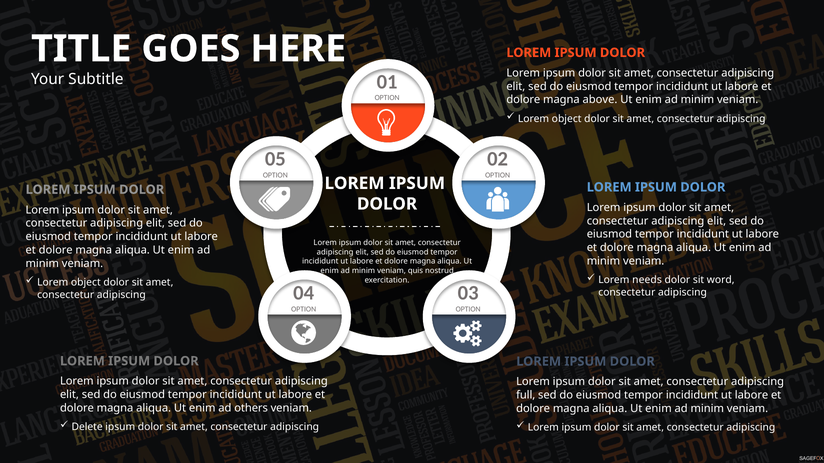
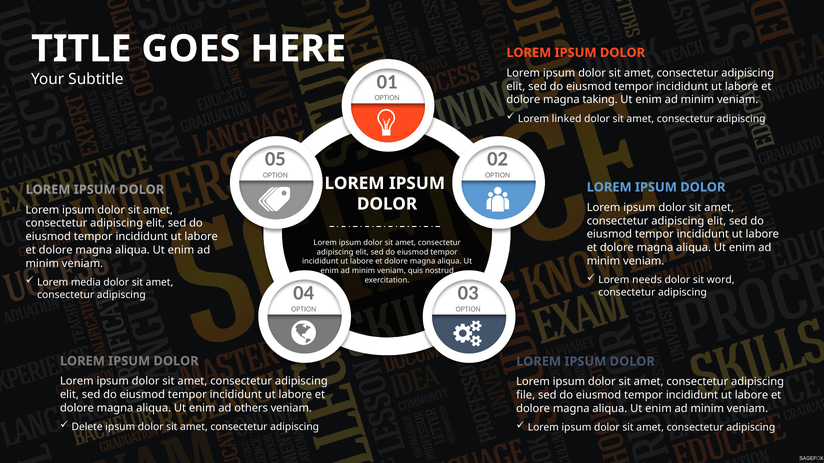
above: above -> taking
object at (567, 119): object -> linked
object at (86, 283): object -> media
full: full -> file
